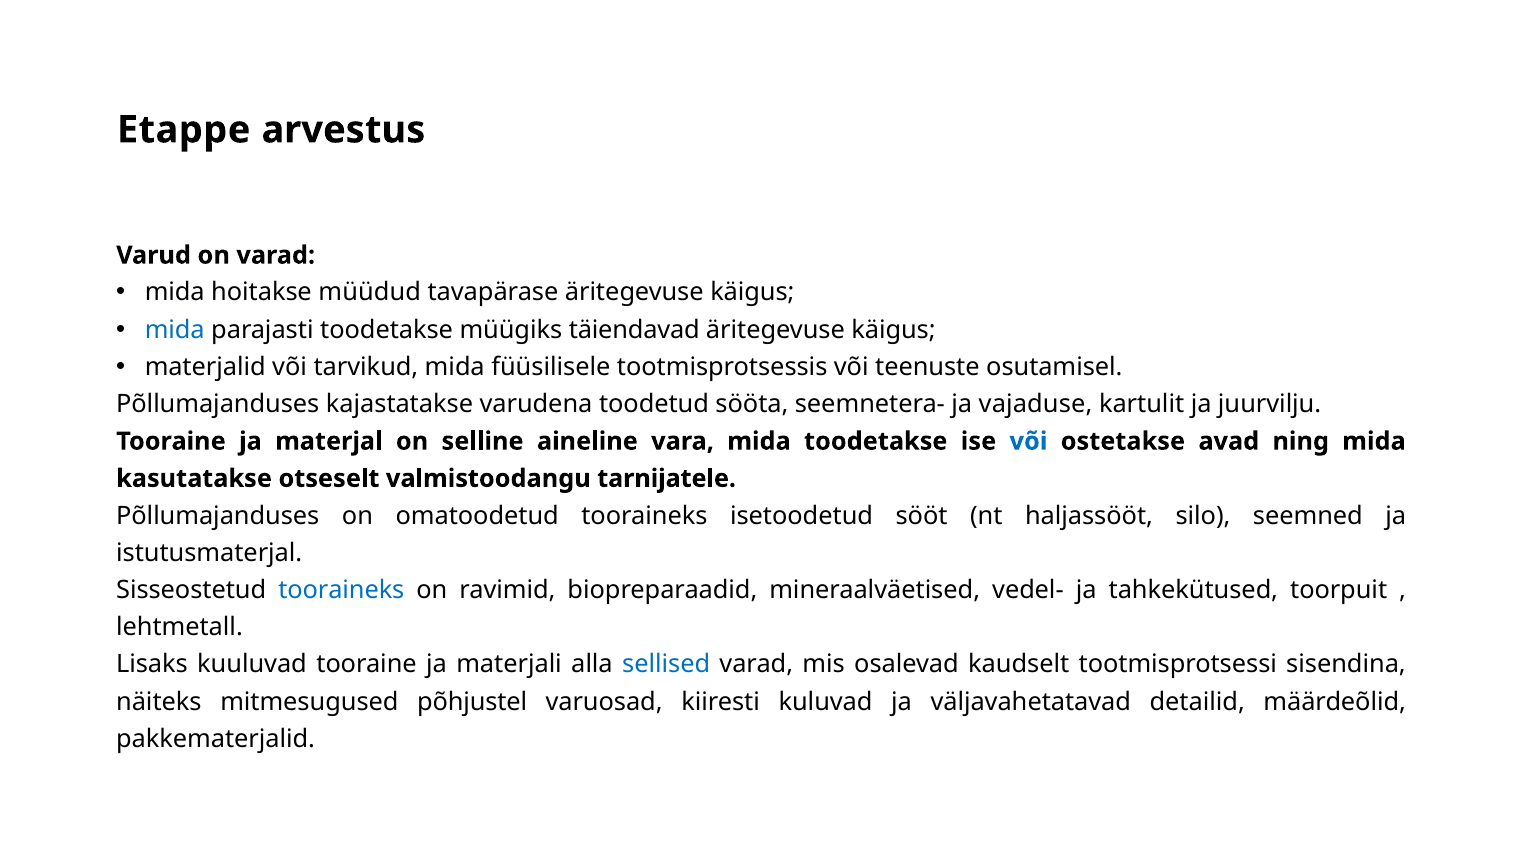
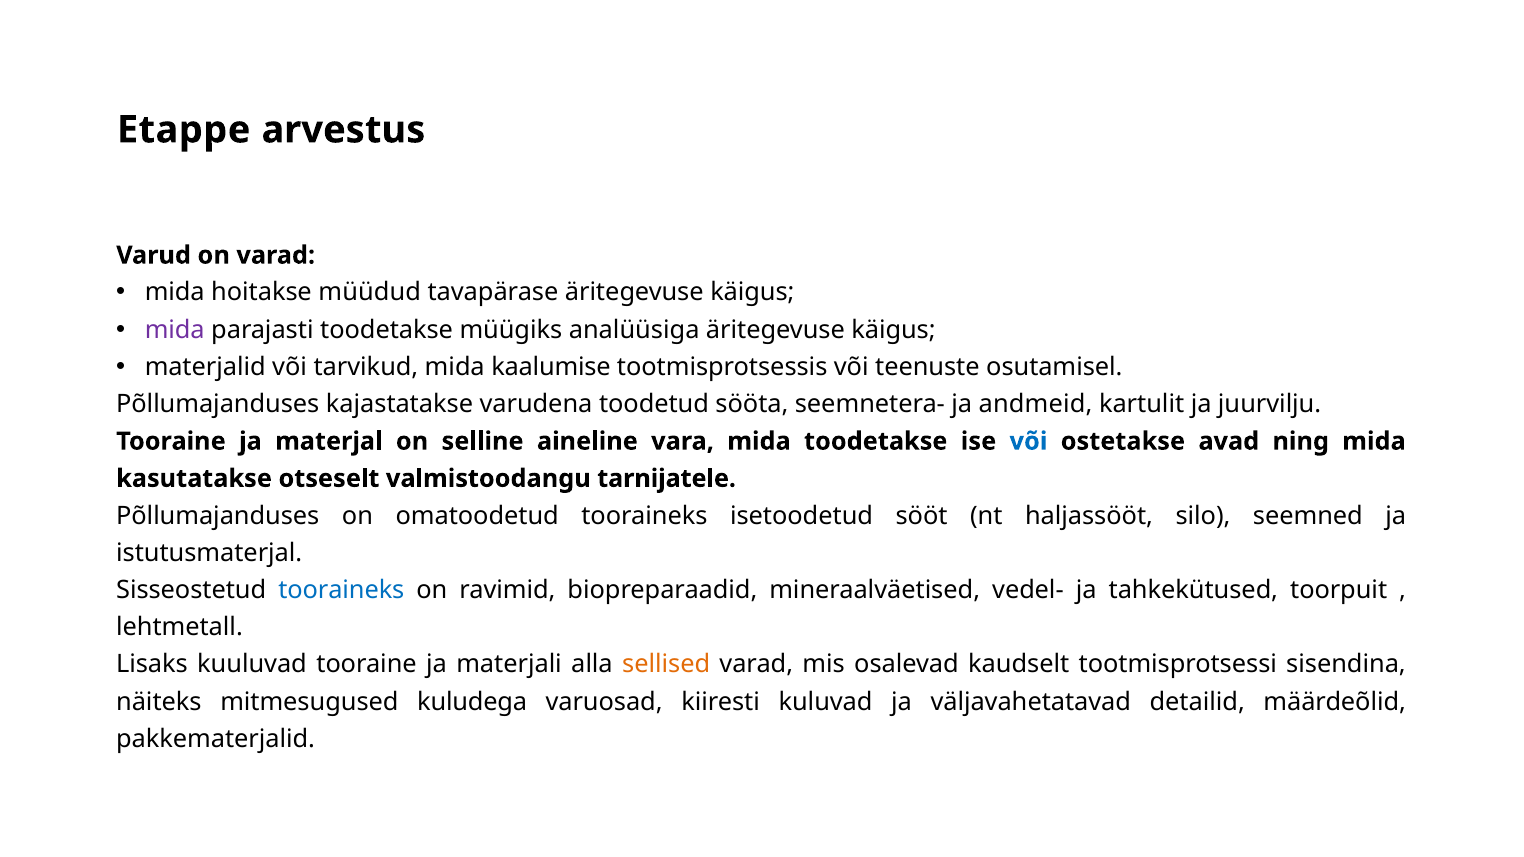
mida at (175, 330) colour: blue -> purple
täiendavad: täiendavad -> analüüsiga
füüsilisele: füüsilisele -> kaalumise
vajaduse: vajaduse -> andmeid
sellised colour: blue -> orange
põhjustel: põhjustel -> kuludega
